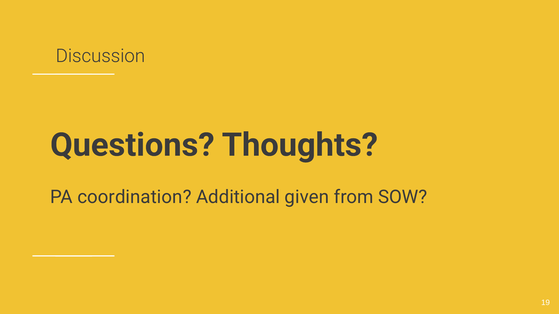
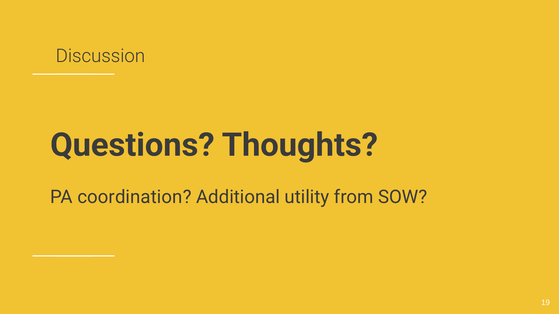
given: given -> utility
